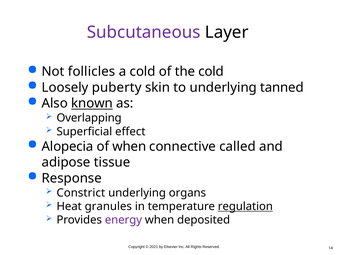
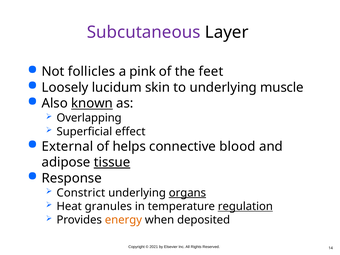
a cold: cold -> pink
the cold: cold -> feet
puberty: puberty -> lucidum
tanned: tanned -> muscle
Alopecia: Alopecia -> External
of when: when -> helps
called: called -> blood
tissue underline: none -> present
organs underline: none -> present
energy colour: purple -> orange
